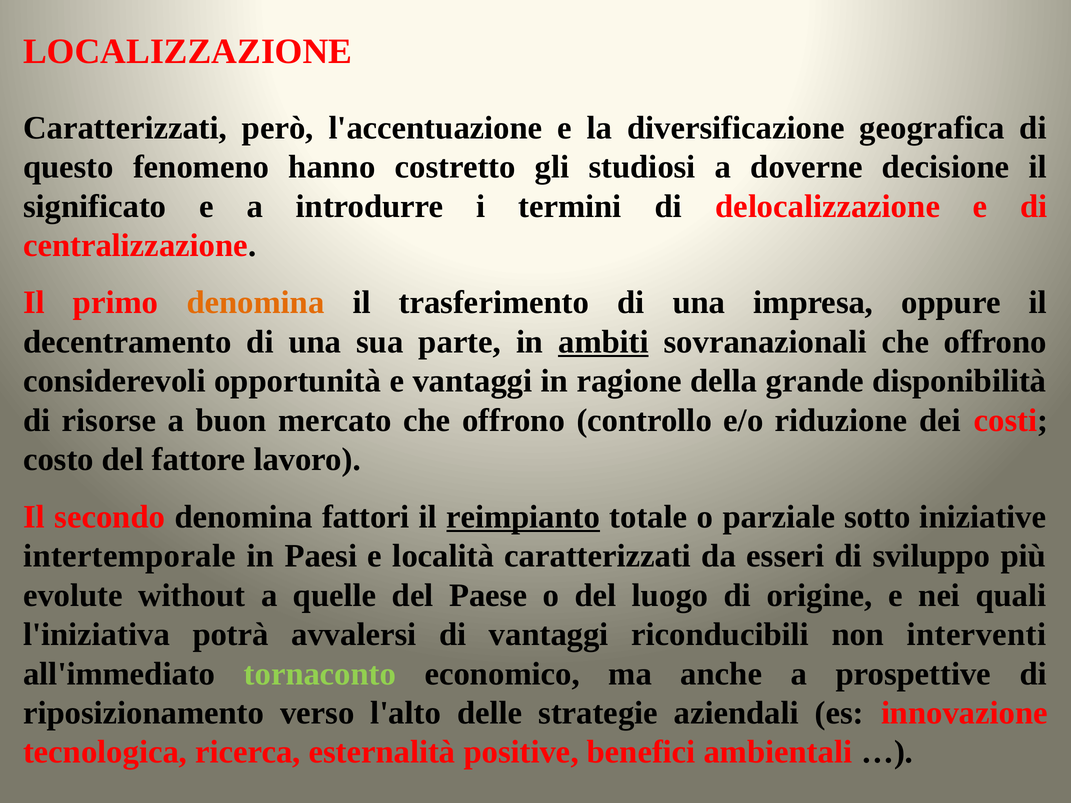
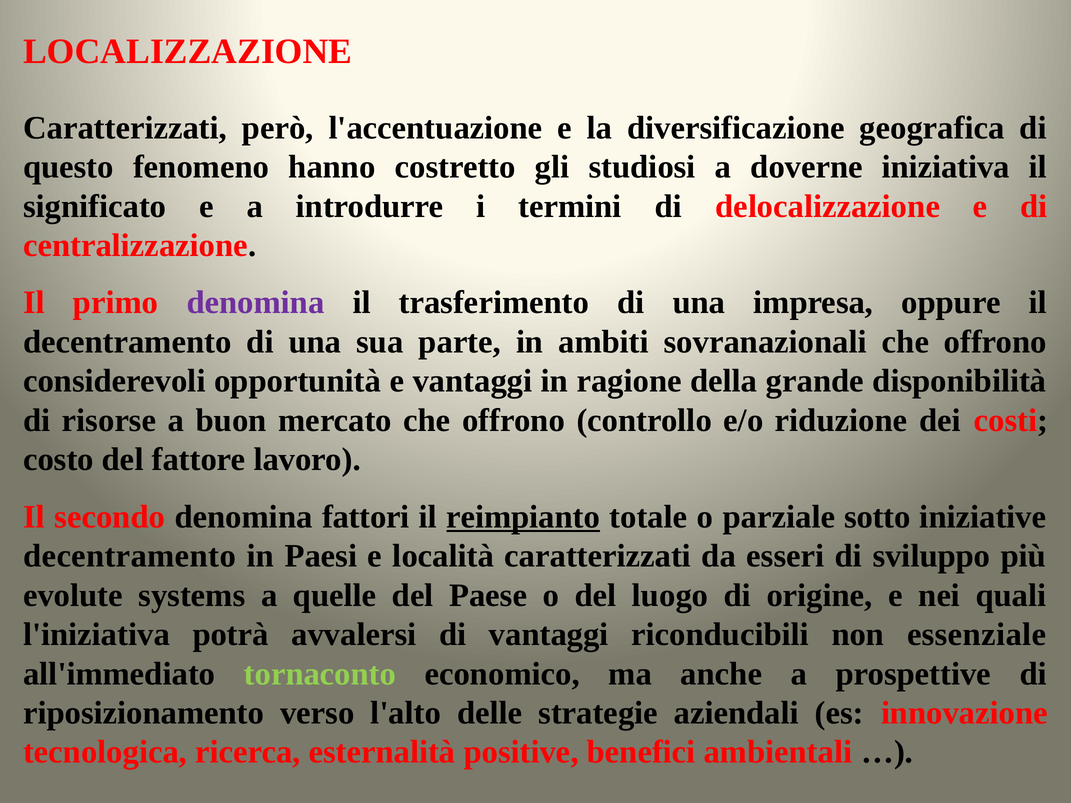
decisione: decisione -> iniziativa
denomina at (256, 303) colour: orange -> purple
ambiti underline: present -> none
intertemporale at (130, 556): intertemporale -> decentramento
without: without -> systems
interventi: interventi -> essenziale
